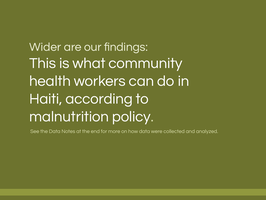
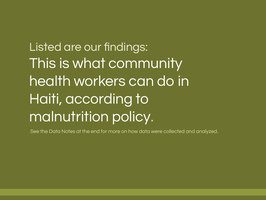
Wider: Wider -> Listed
